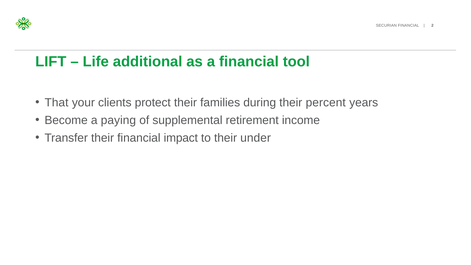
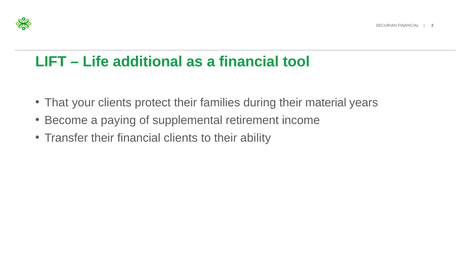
percent: percent -> material
financial impact: impact -> clients
under: under -> ability
